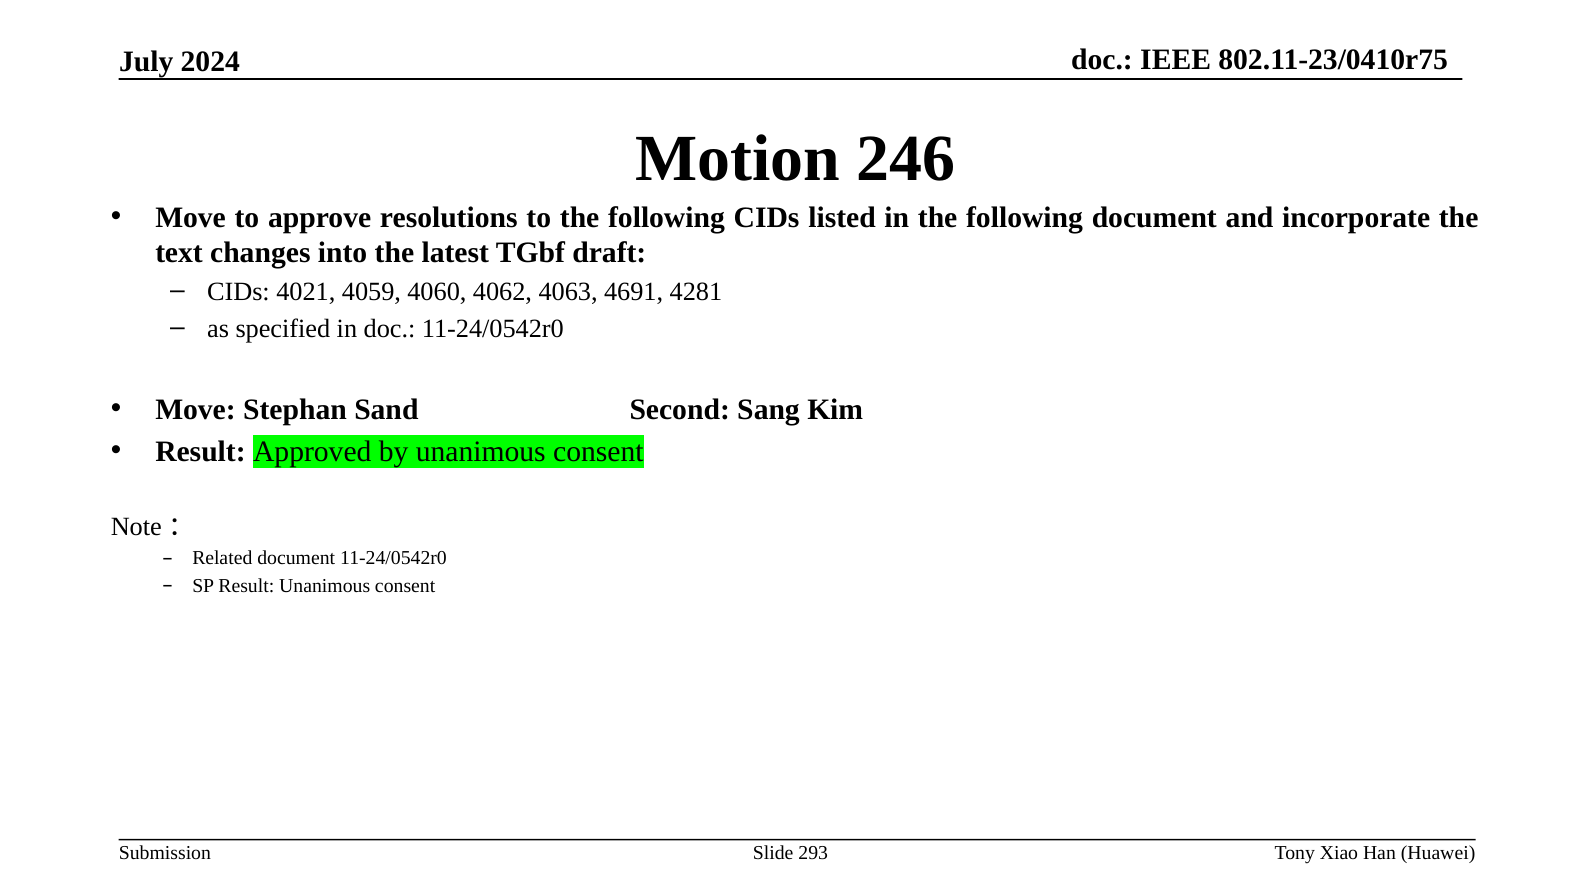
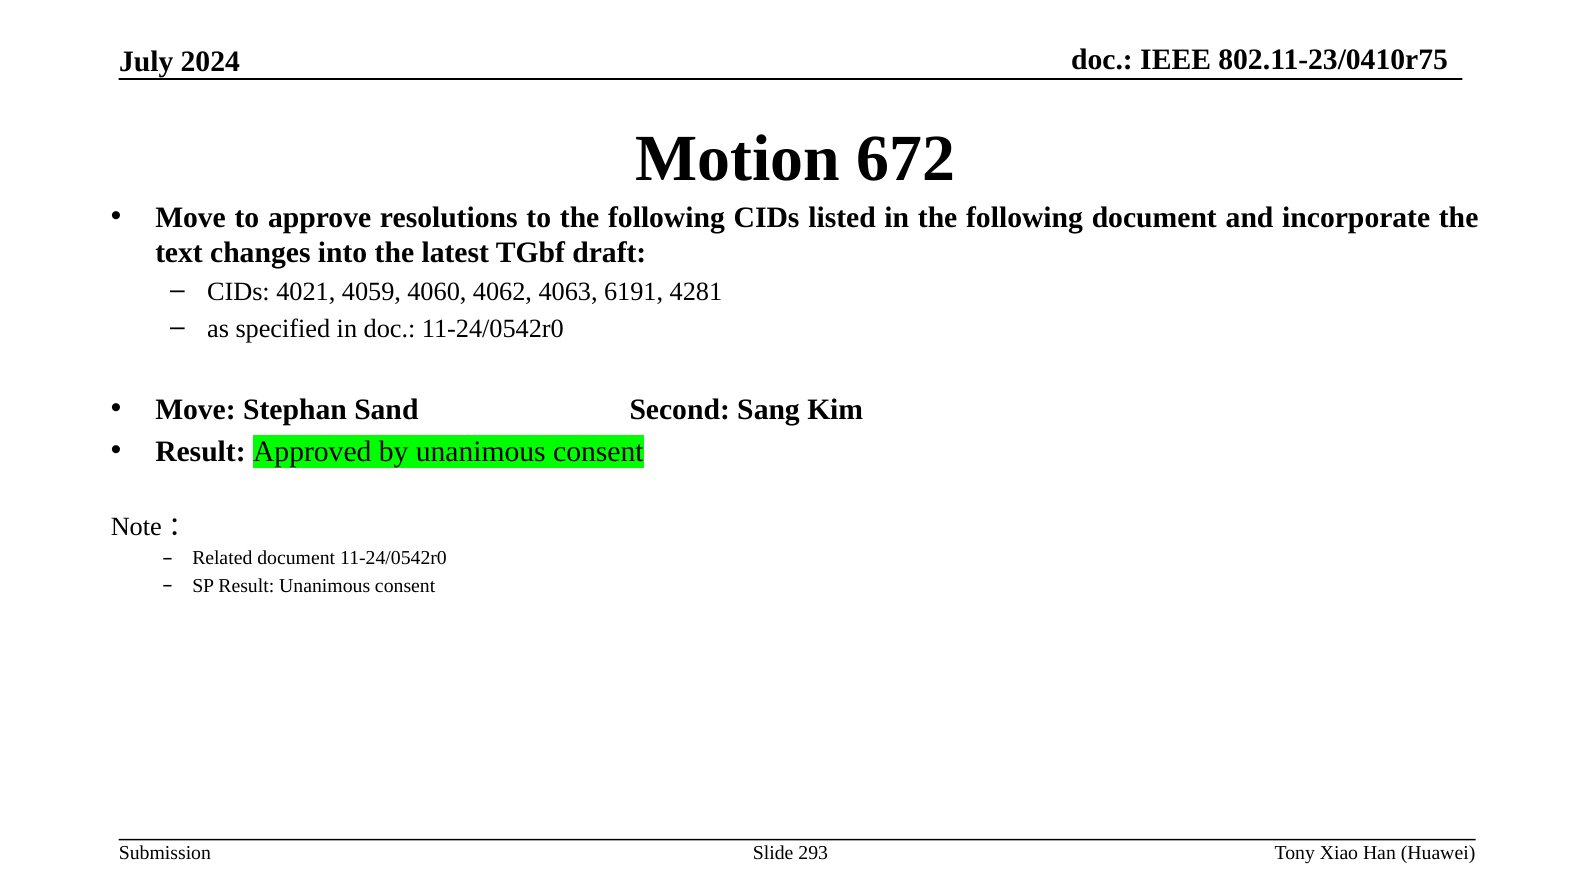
246: 246 -> 672
4691: 4691 -> 6191
